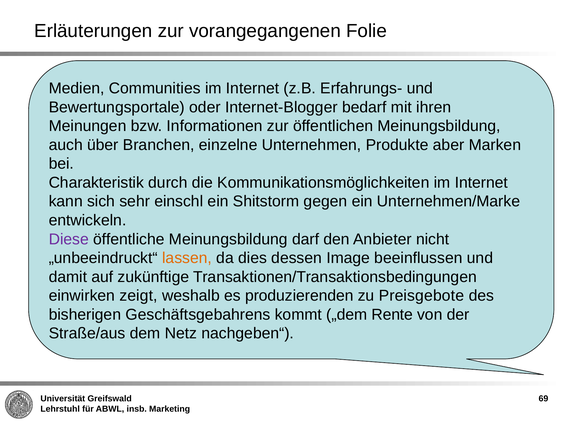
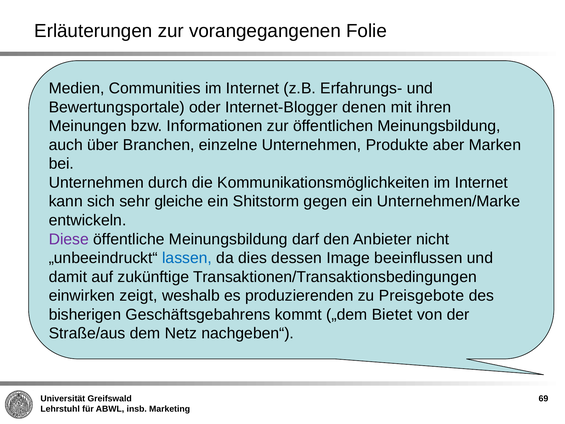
bedarf: bedarf -> denen
Charakteristik at (96, 182): Charakteristik -> Unternehmen
einschl: einschl -> gleiche
lassen colour: orange -> blue
Rente: Rente -> Bietet
